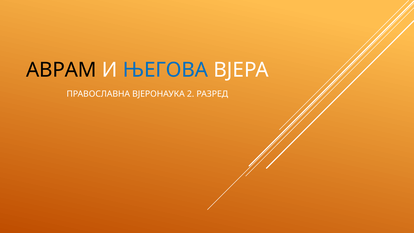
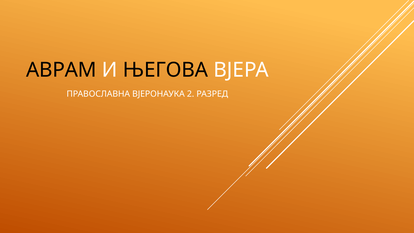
ЊЕГОВА colour: blue -> black
